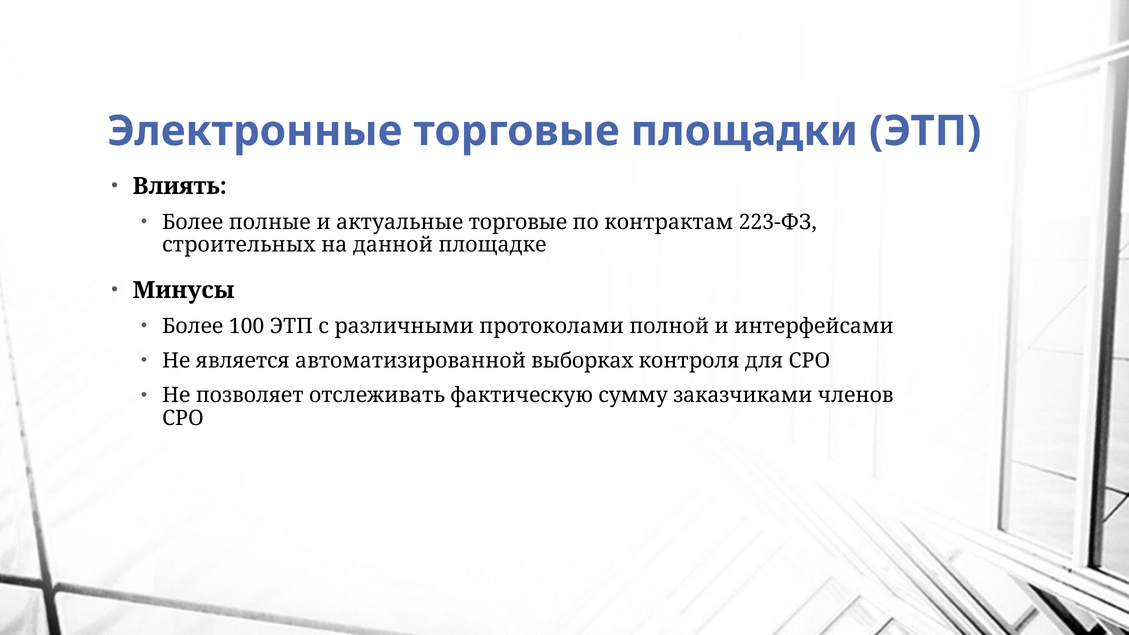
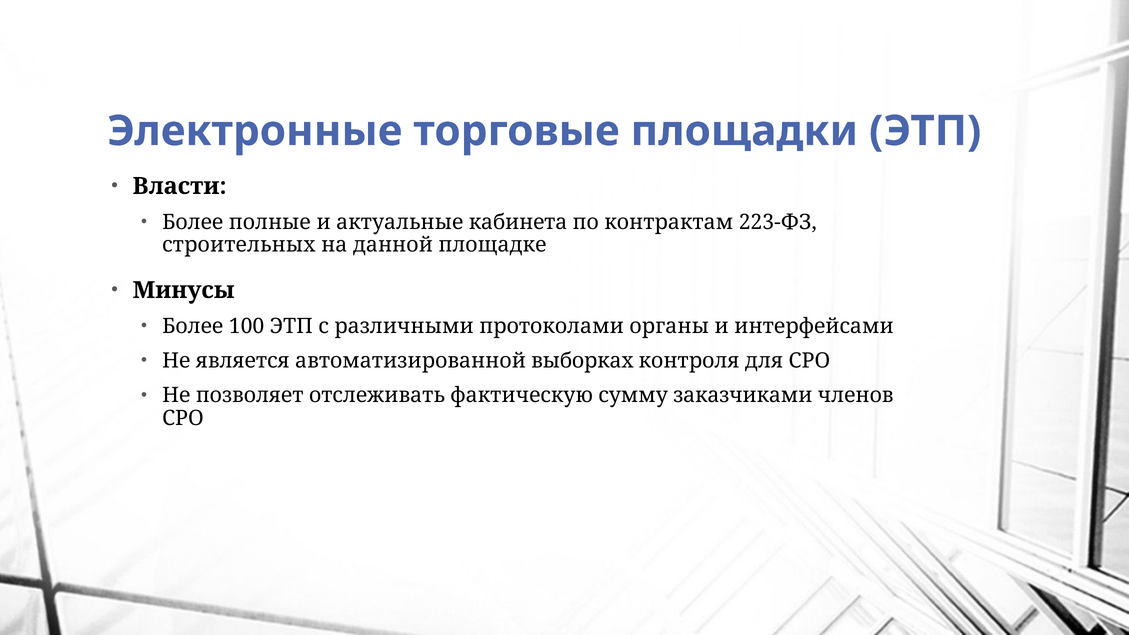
Влиять: Влиять -> Власти
актуальные торговые: торговые -> кабинета
полной: полной -> органы
